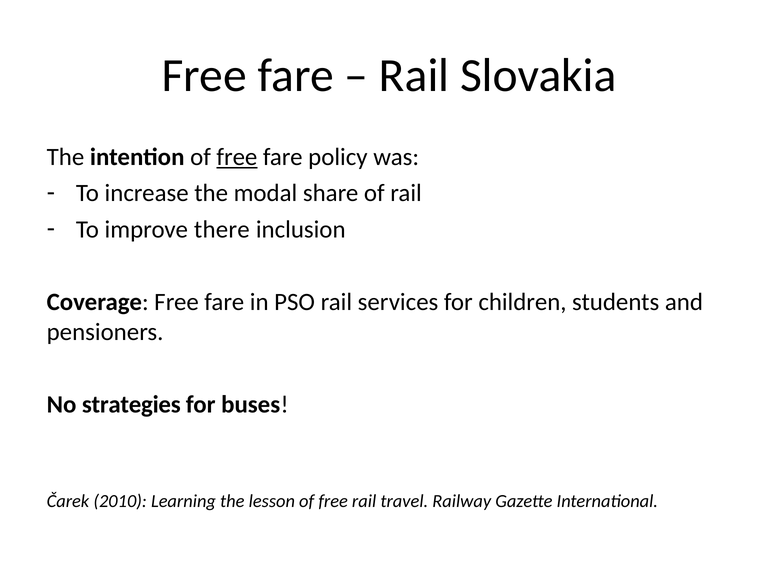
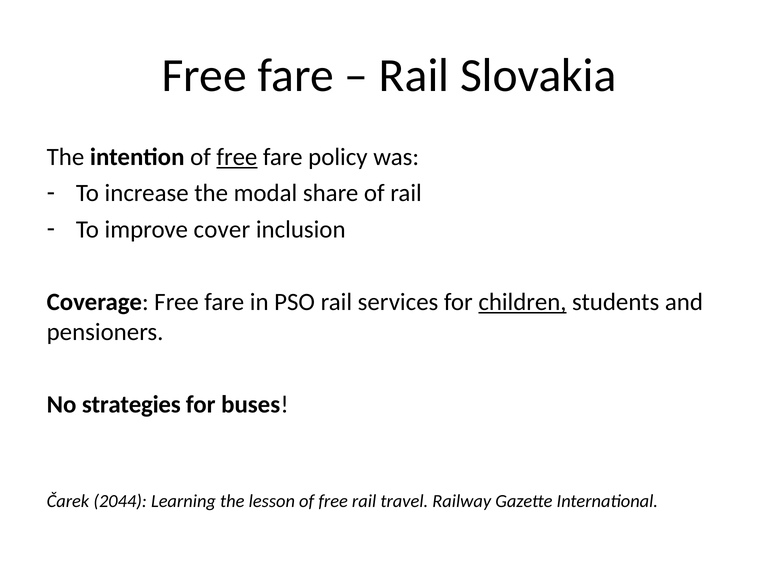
there: there -> cover
children underline: none -> present
2010: 2010 -> 2044
